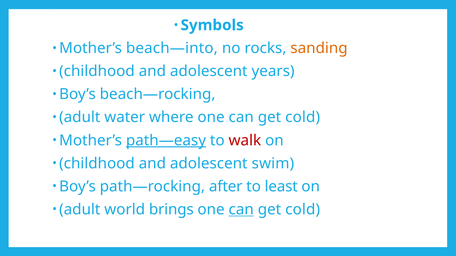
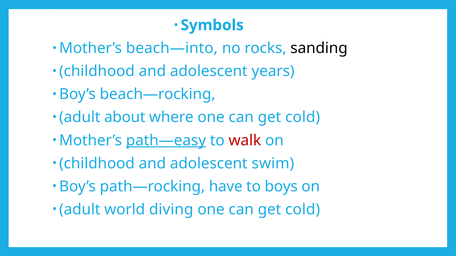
sanding colour: orange -> black
water: water -> about
after: after -> have
least: least -> boys
brings: brings -> diving
can at (241, 210) underline: present -> none
